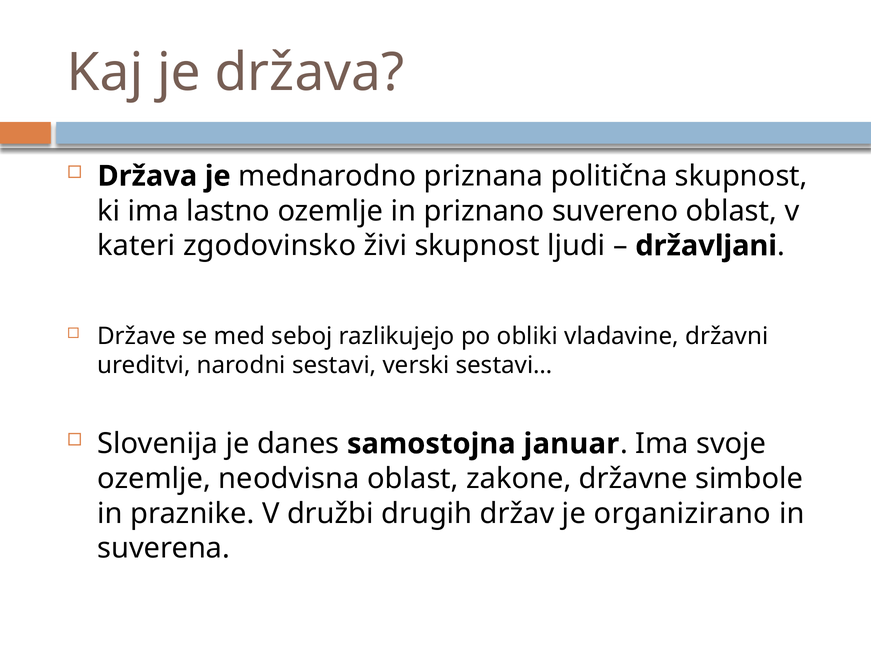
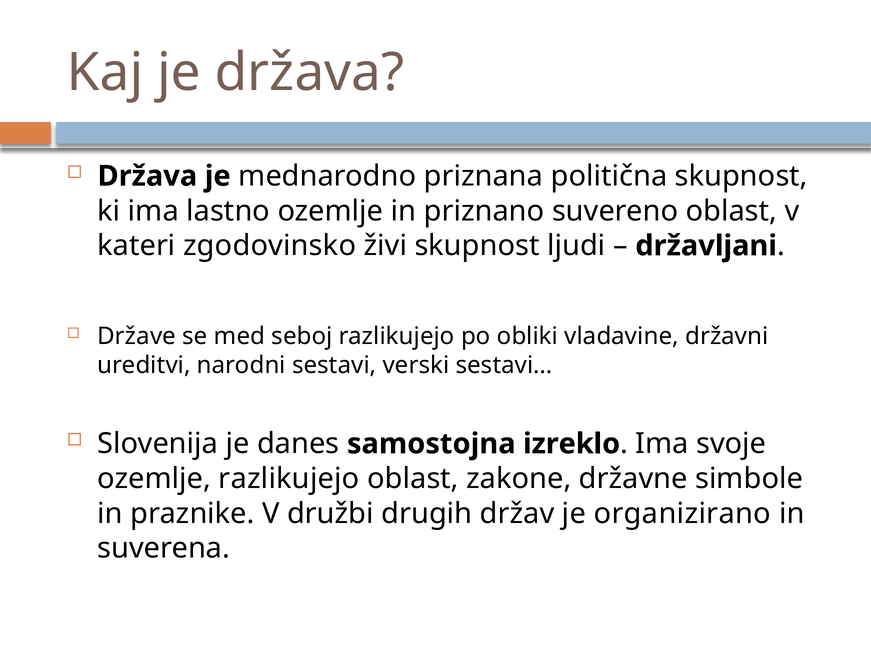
januar: januar -> izreklo
ozemlje neodvisna: neodvisna -> razlikujejo
